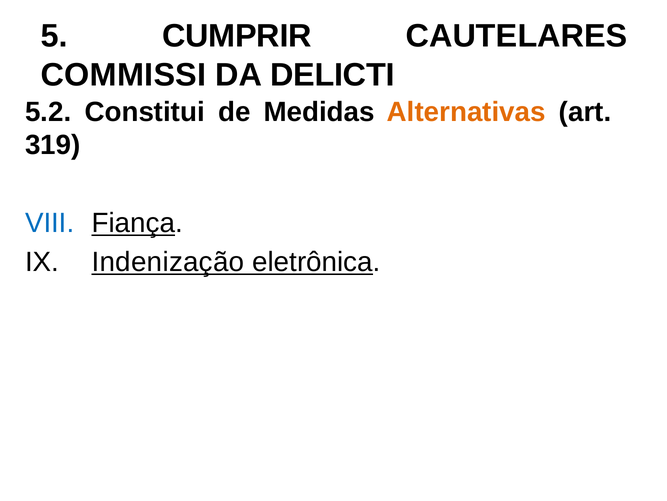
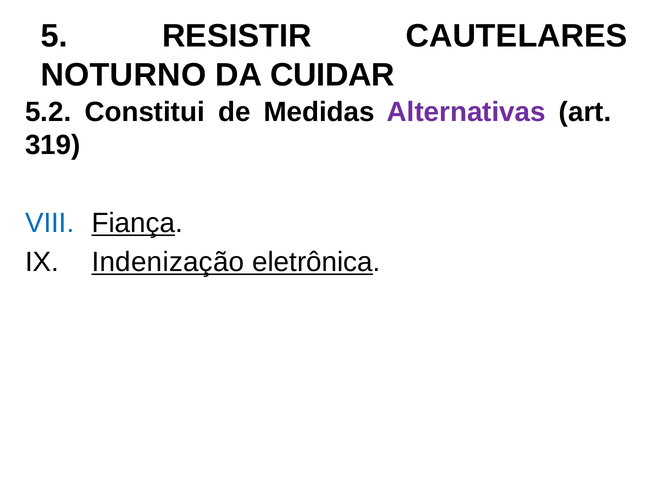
CUMPRIR: CUMPRIR -> RESISTIR
COMMISSI: COMMISSI -> NOTURNO
DELICTI: DELICTI -> CUIDAR
Alternativas colour: orange -> purple
